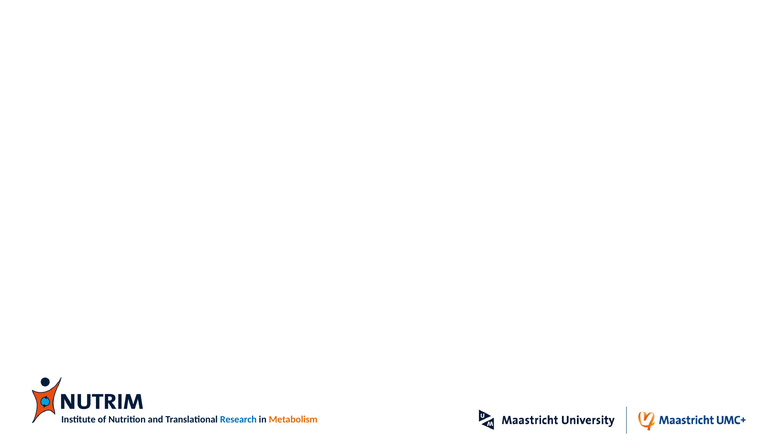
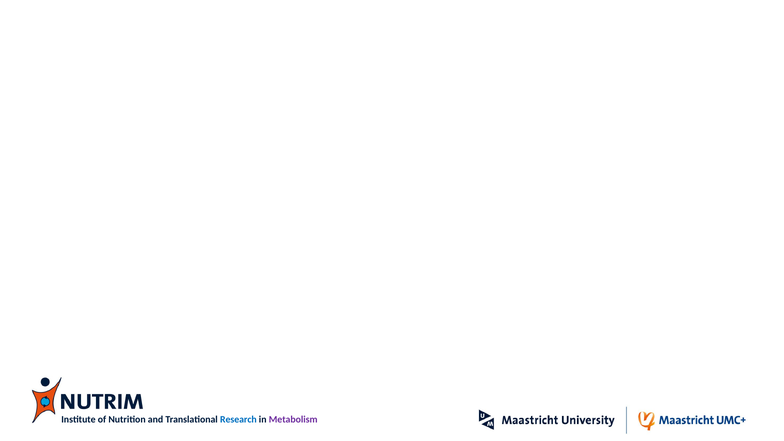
Metabolism colour: orange -> purple
